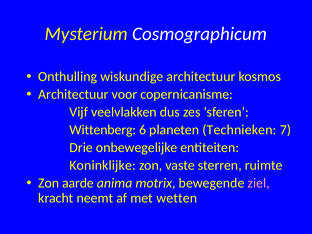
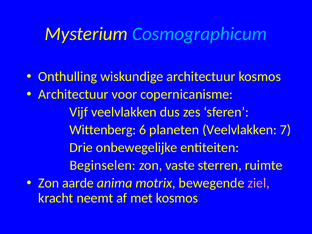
Cosmographicum colour: white -> light blue
planeten Technieken: Technieken -> Veelvlakken
Koninklijke: Koninklijke -> Beginselen
met wetten: wetten -> kosmos
